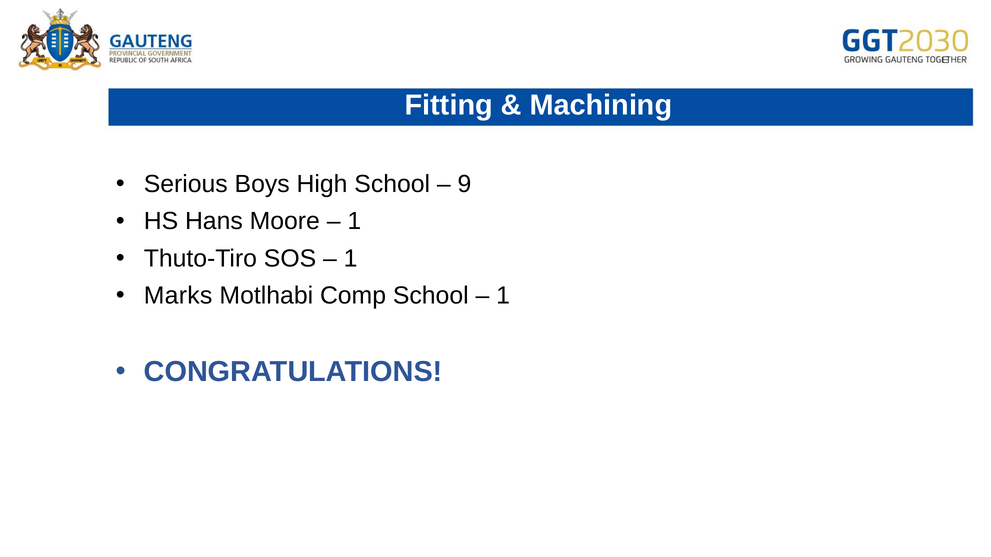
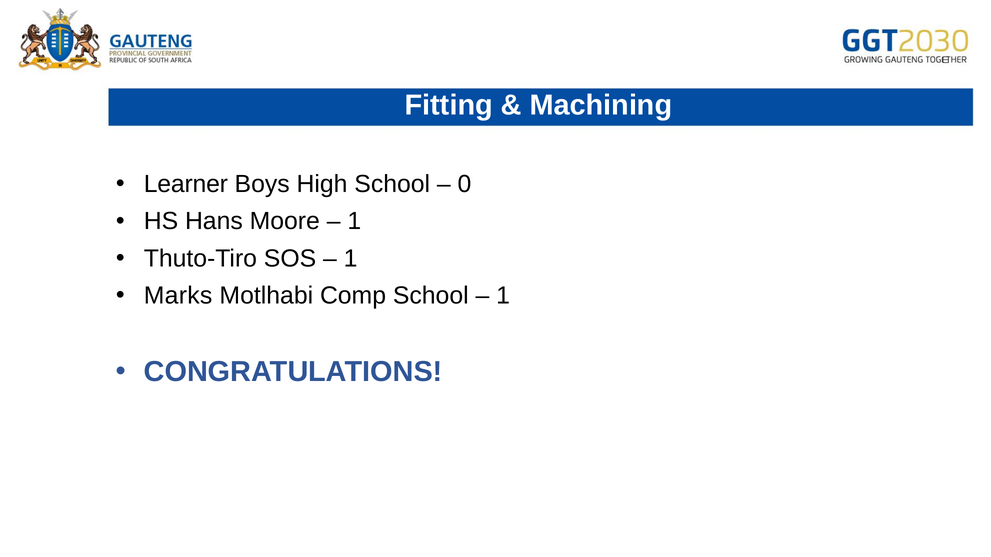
Serious: Serious -> Learner
9: 9 -> 0
